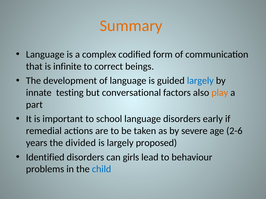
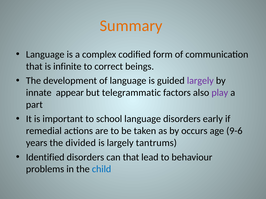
largely at (200, 81) colour: blue -> purple
testing: testing -> appear
conversational: conversational -> telegrammatic
play colour: orange -> purple
severe: severe -> occurs
2-6: 2-6 -> 9-6
proposed: proposed -> tantrums
can girls: girls -> that
